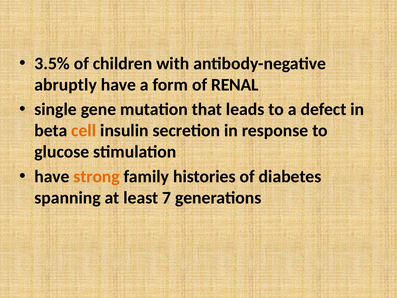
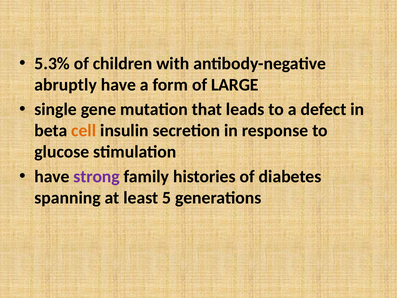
3.5%: 3.5% -> 5.3%
RENAL: RENAL -> LARGE
strong colour: orange -> purple
7: 7 -> 5
